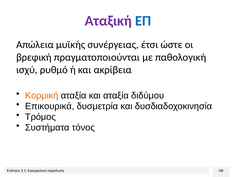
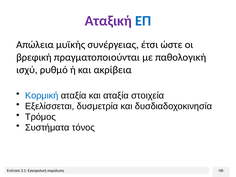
Κορμική colour: orange -> blue
διδύμου: διδύμου -> στοιχεία
Επικουρικά: Επικουρικά -> Εξελίσσεται
